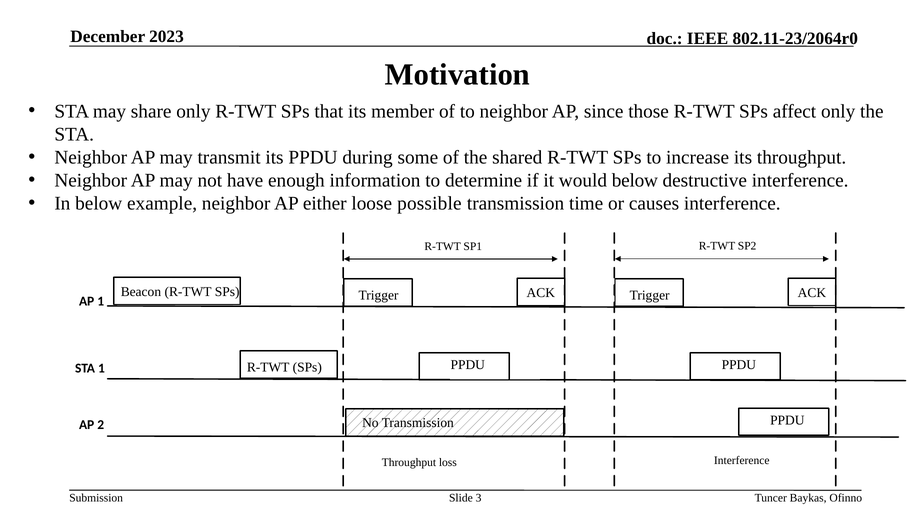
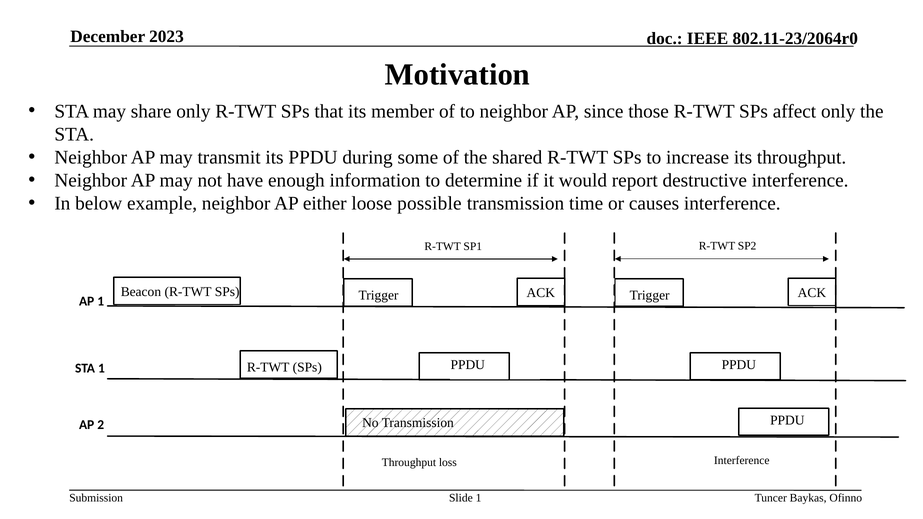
would below: below -> report
Slide 3: 3 -> 1
